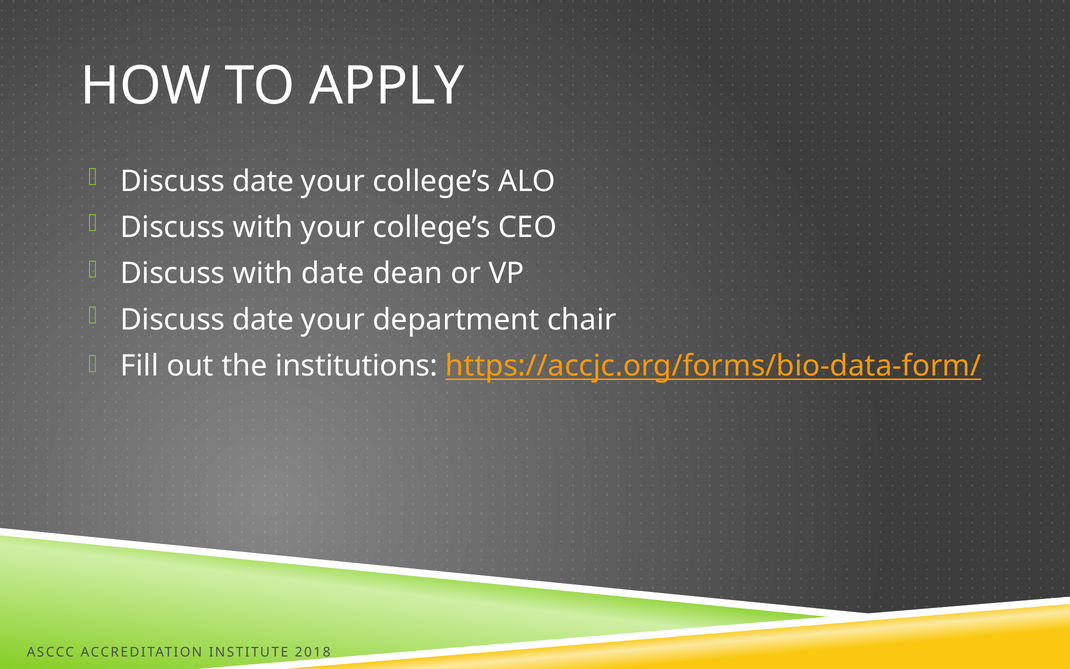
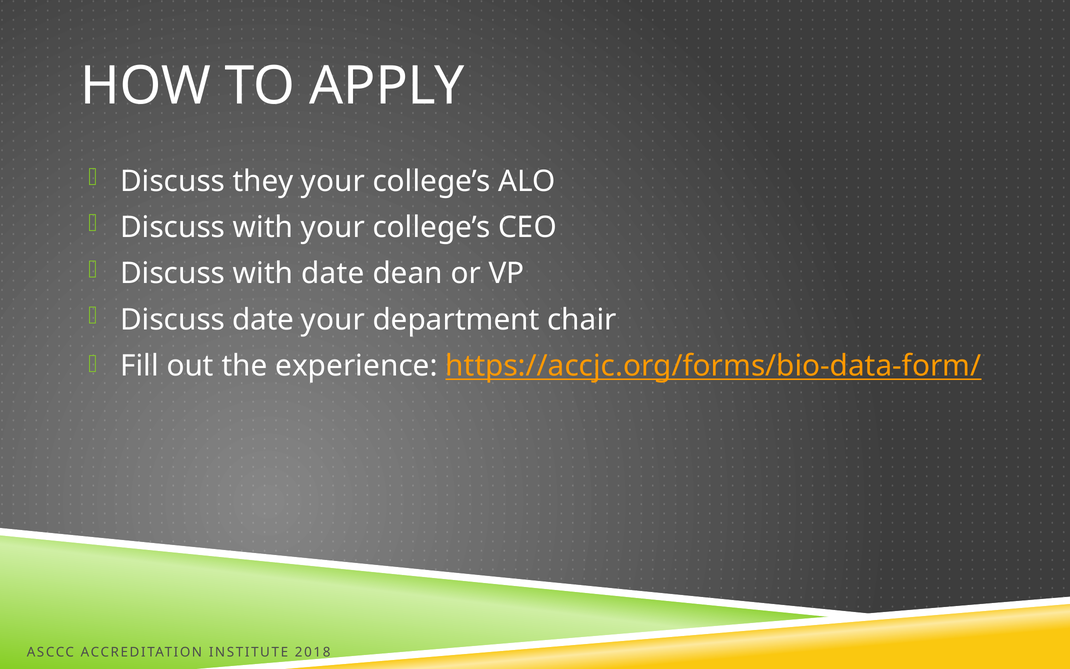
date at (263, 181): date -> they
institutions: institutions -> experience
